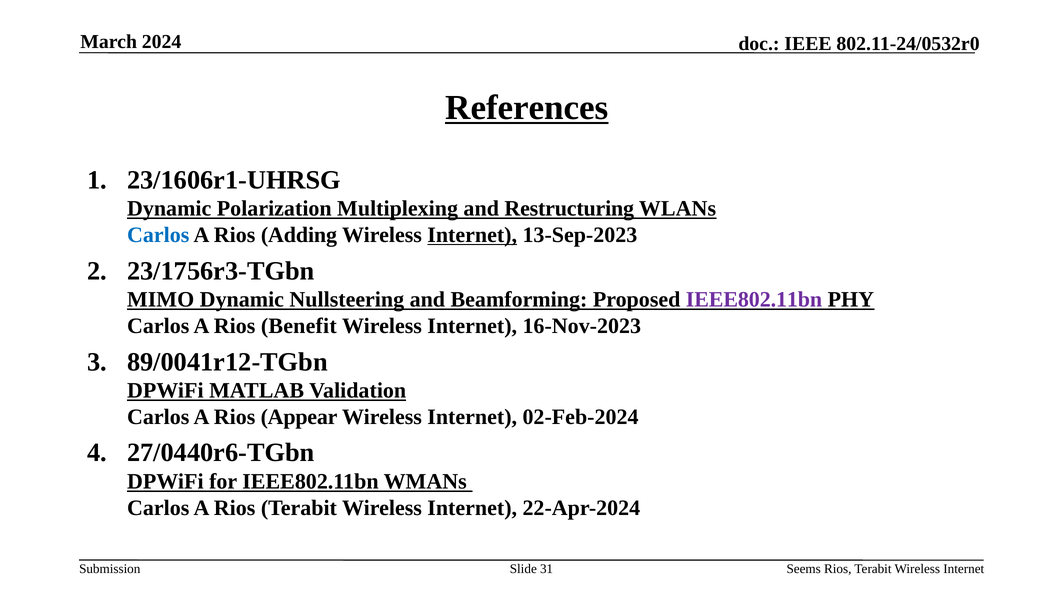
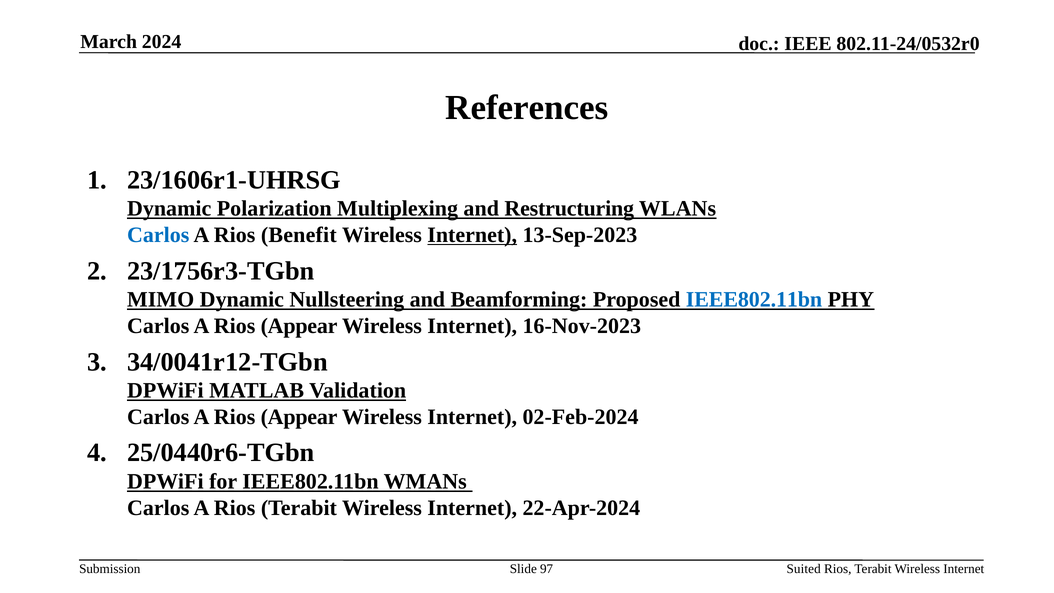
References underline: present -> none
Adding: Adding -> Benefit
IEEE802.11bn at (754, 299) colour: purple -> blue
Benefit at (299, 326): Benefit -> Appear
89/0041r12-TGbn: 89/0041r12-TGbn -> 34/0041r12-TGbn
27/0440r6-TGbn: 27/0440r6-TGbn -> 25/0440r6-TGbn
31: 31 -> 97
Seems: Seems -> Suited
